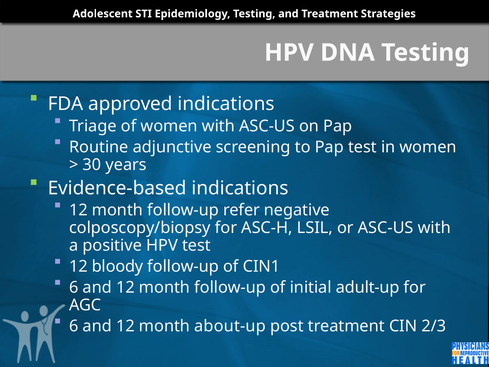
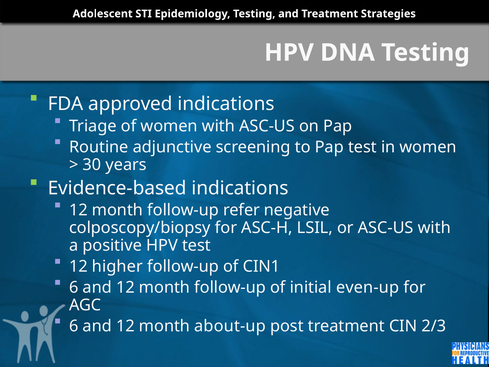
bloody: bloody -> higher
adult-up: adult-up -> even-up
